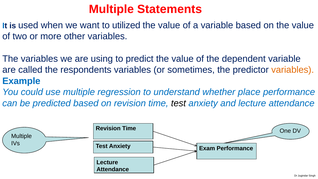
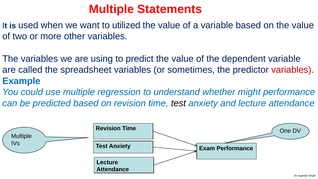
respondents: respondents -> spreadsheet
variables at (293, 70) colour: orange -> red
place: place -> might
